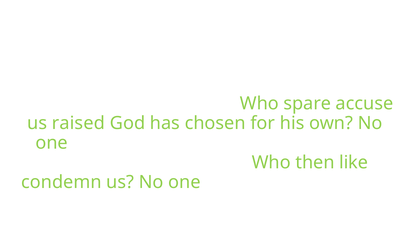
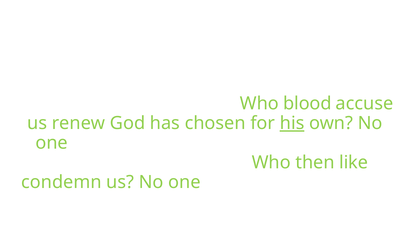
Who spare: spare -> blood
us raised: raised -> renew
his at (292, 123) underline: none -> present
has place: place -> those
